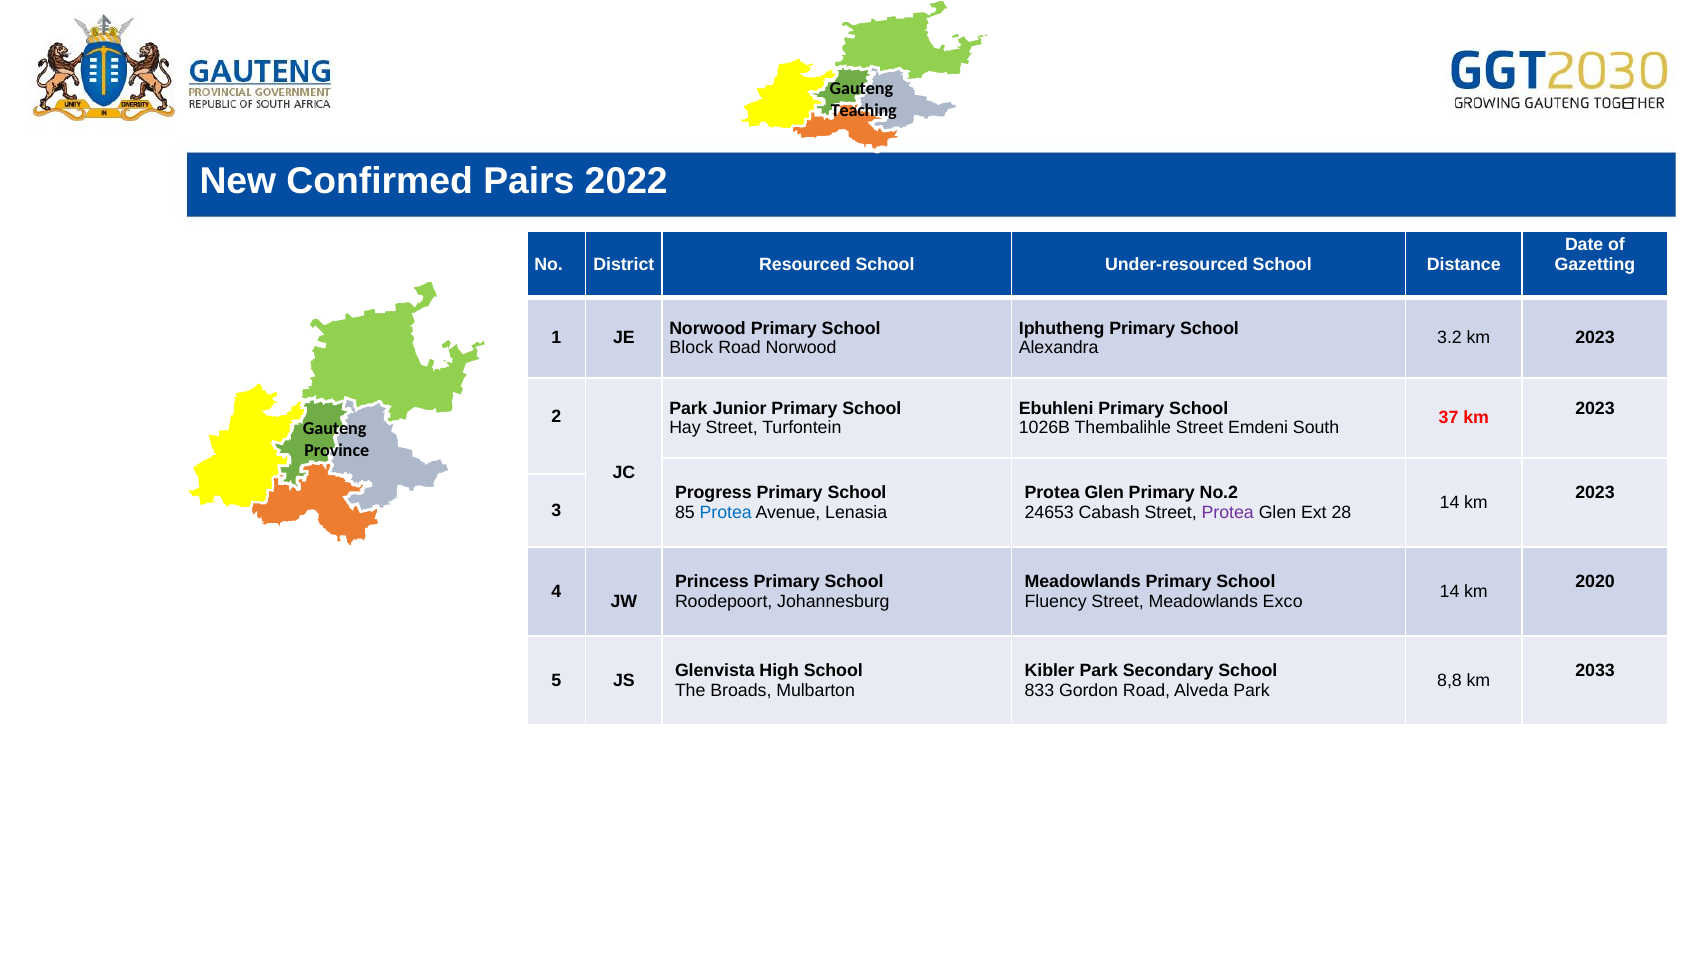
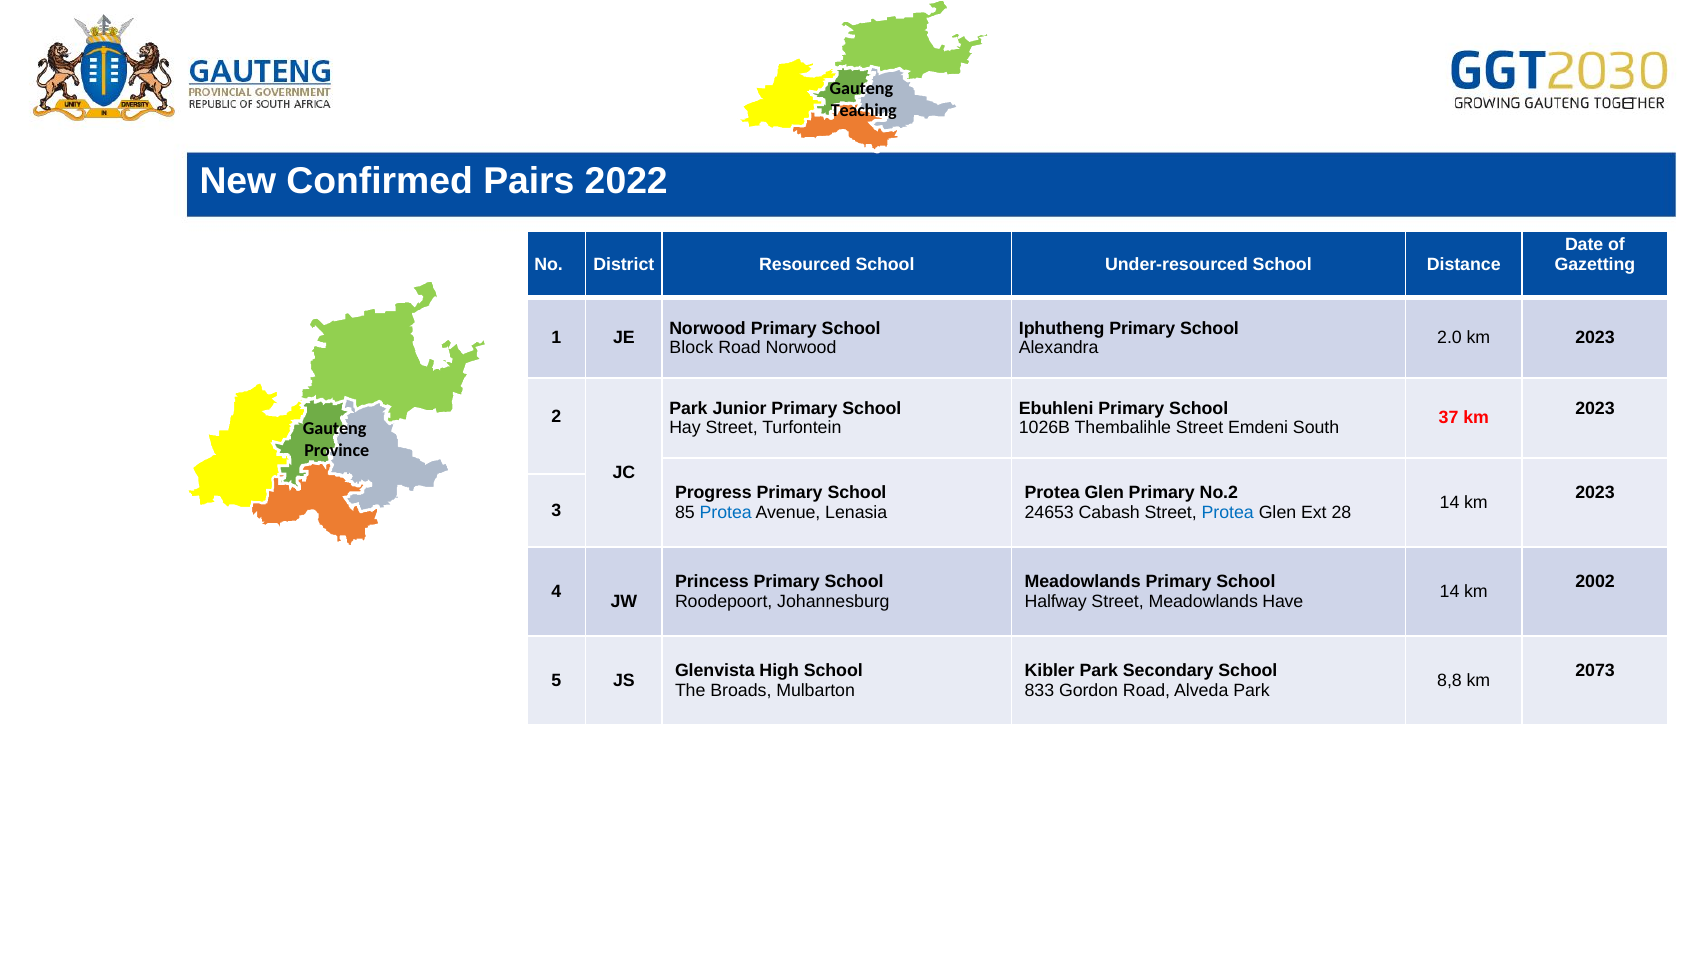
3.2: 3.2 -> 2.0
Protea at (1228, 513) colour: purple -> blue
2020: 2020 -> 2002
Fluency: Fluency -> Halfway
Exco: Exco -> Have
2033: 2033 -> 2073
